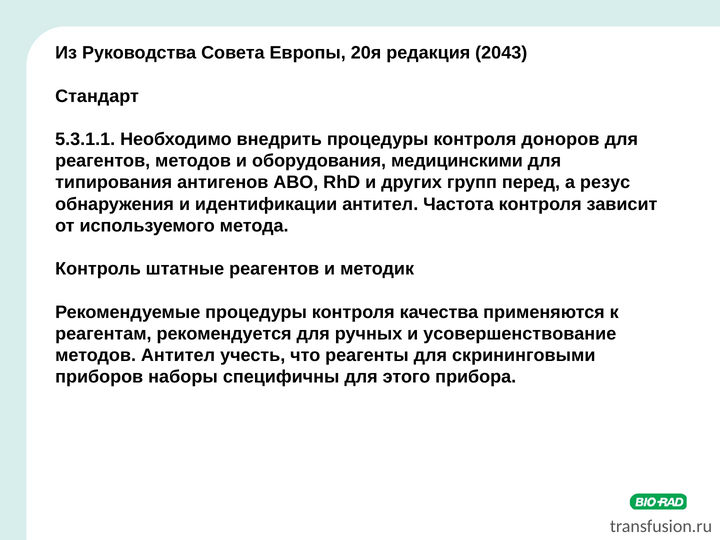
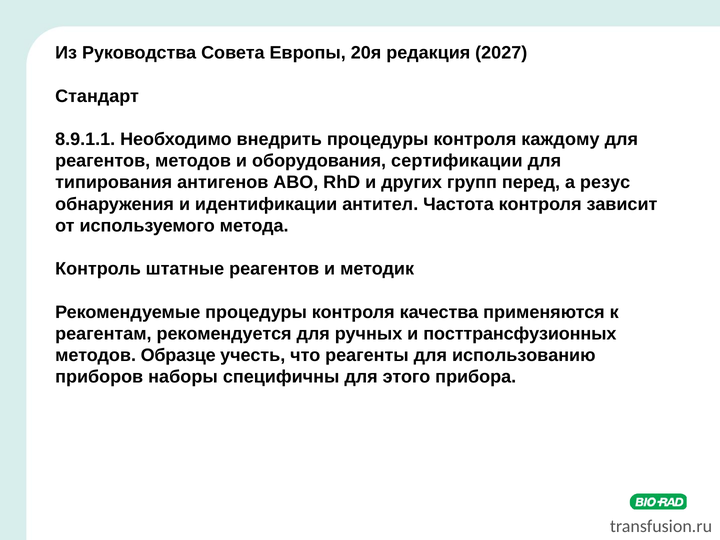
2043: 2043 -> 2027
5.3.1.1: 5.3.1.1 -> 8.9.1.1
доноров: доноров -> каждому
медицинскими: медицинскими -> сертификации
усовершенствование: усовершенствование -> посттрансфузионных
методов Антител: Антител -> Образце
скрининговыми: скрининговыми -> использованию
